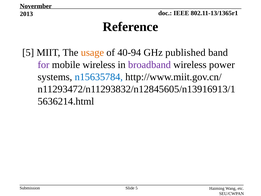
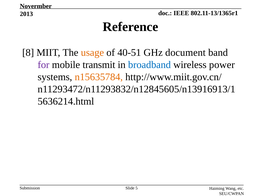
5 at (28, 53): 5 -> 8
40-94: 40-94 -> 40-51
published: published -> document
mobile wireless: wireless -> transmit
broadband colour: purple -> blue
n15635784 colour: blue -> orange
